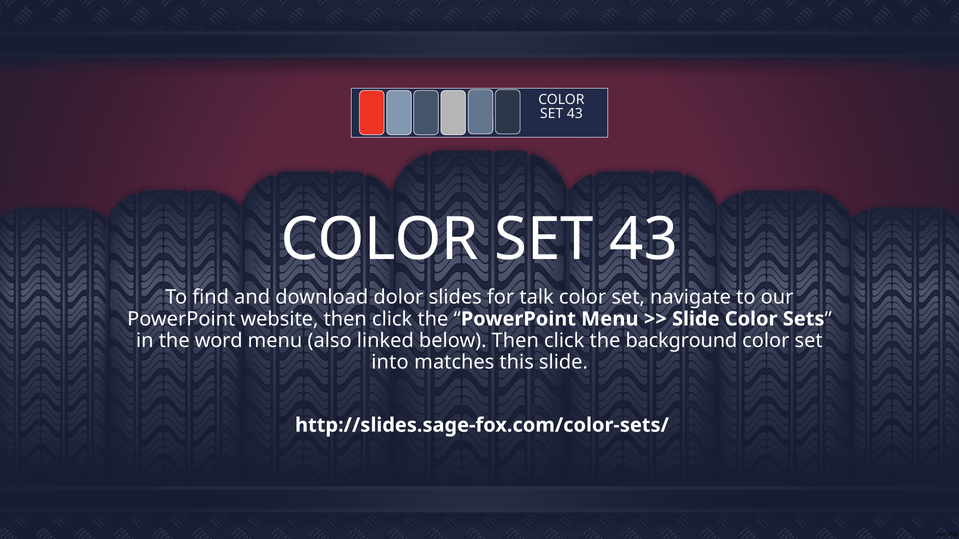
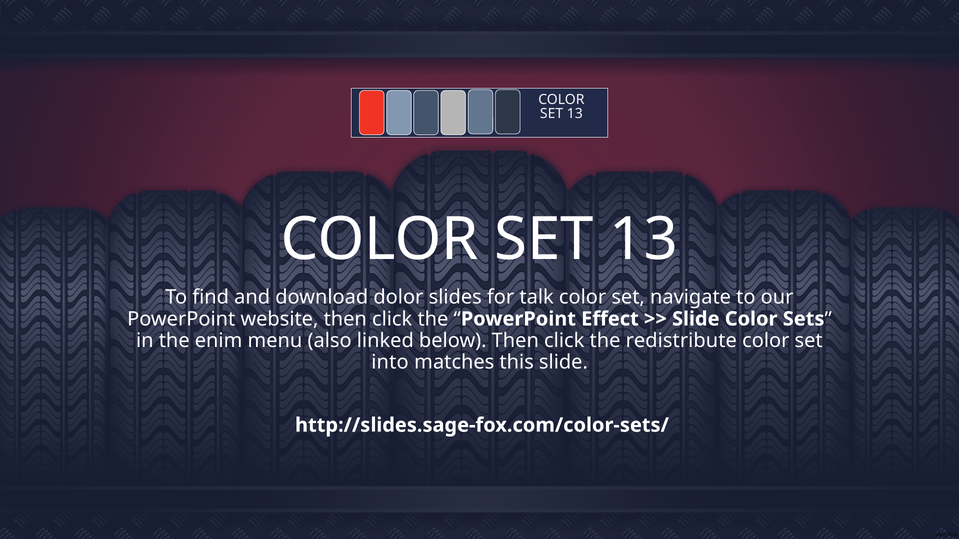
43 at (575, 114): 43 -> 13
43 at (644, 240): 43 -> 13
PowerPoint Menu: Menu -> Effect
word: word -> enim
background: background -> redistribute
